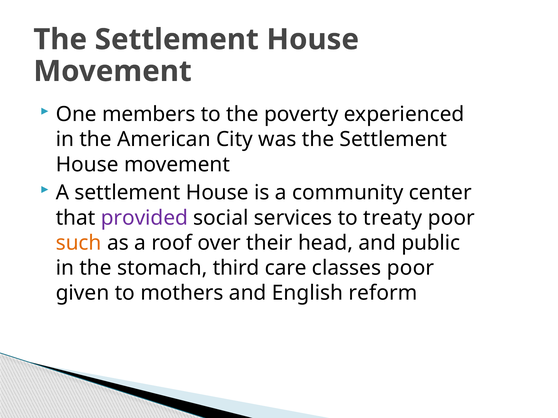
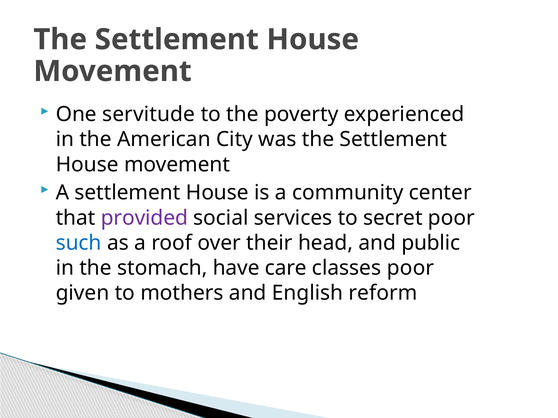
members: members -> servitude
treaty: treaty -> secret
such colour: orange -> blue
third: third -> have
